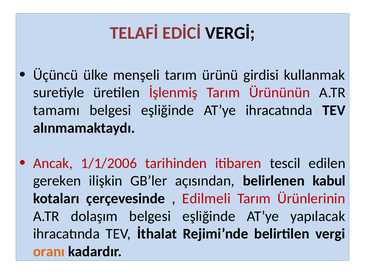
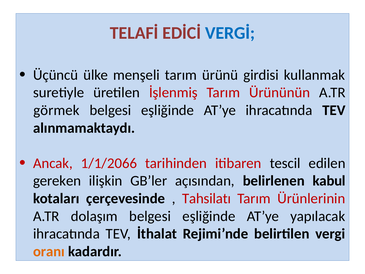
VERGİ colour: black -> blue
tamamı: tamamı -> görmek
1/1/2006: 1/1/2006 -> 1/1/2066
Edilmeli: Edilmeli -> Tahsilatı
